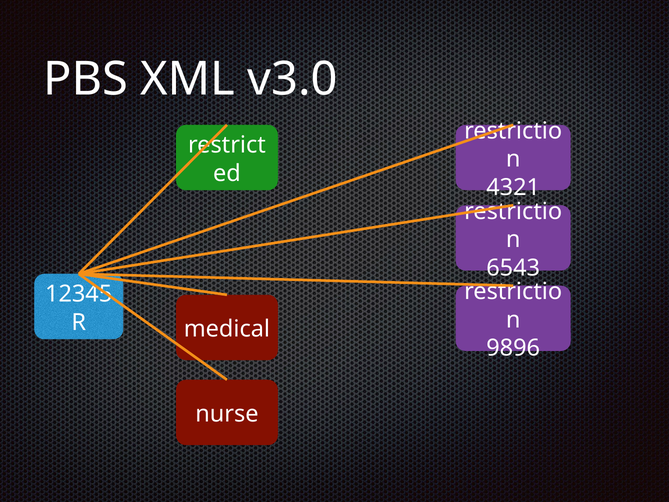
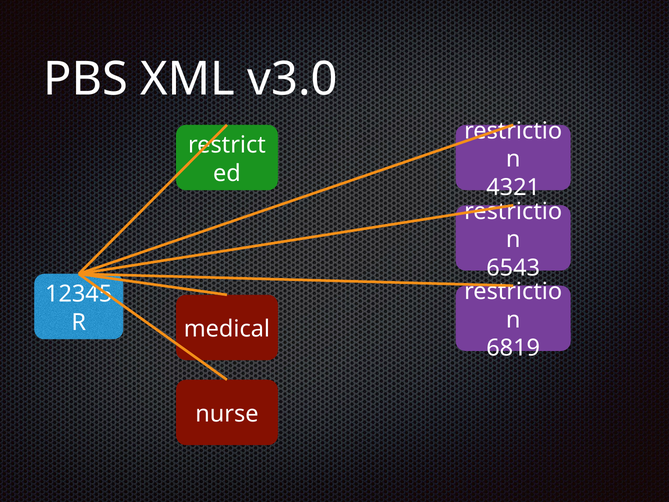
9896: 9896 -> 6819
